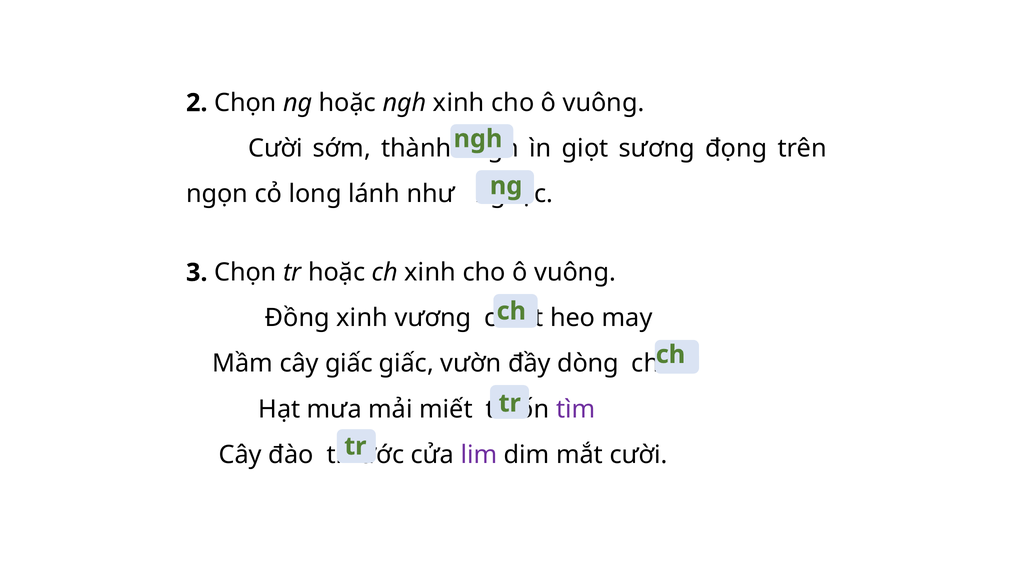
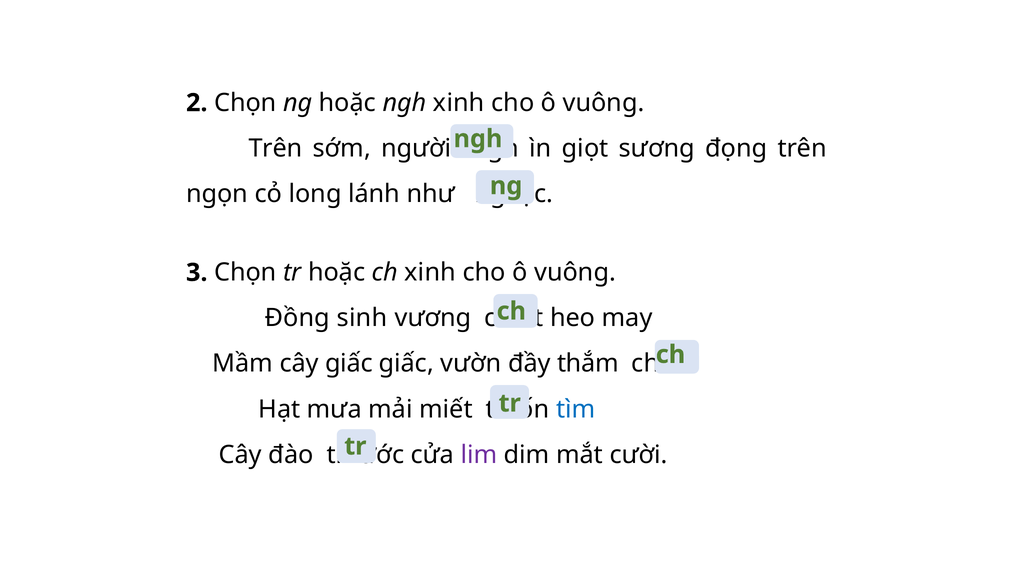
Cười at (276, 148): Cười -> Trên
thành: thành -> người
Đồng xinh: xinh -> sinh
dòng: dòng -> thắm
tìm colour: purple -> blue
